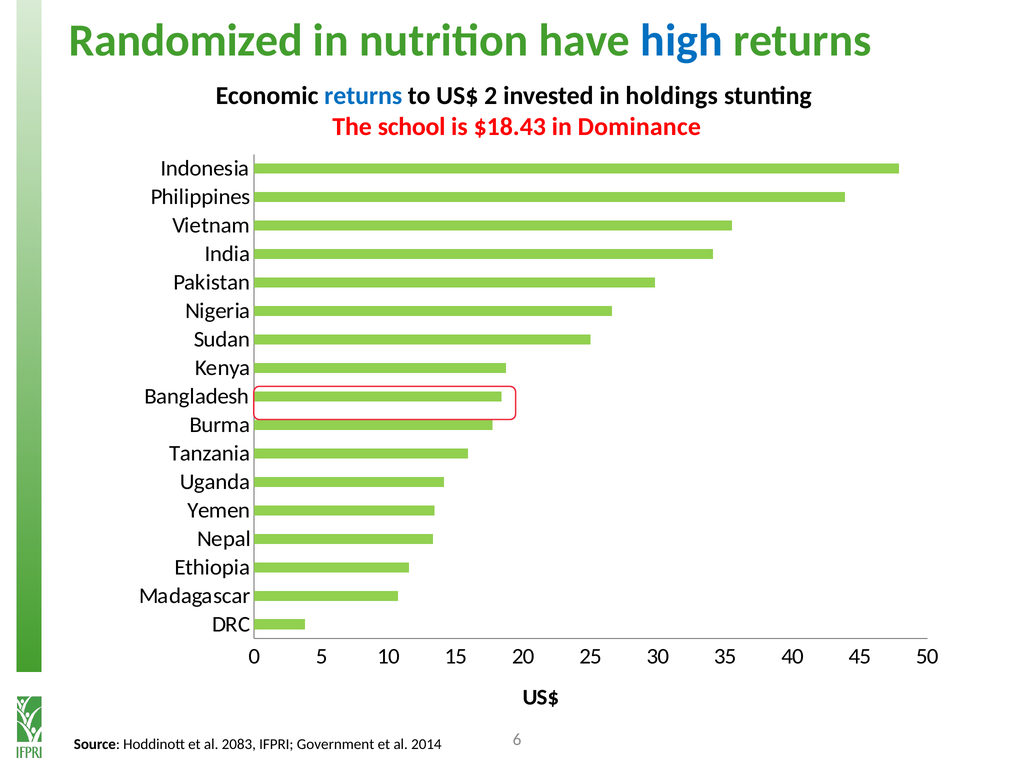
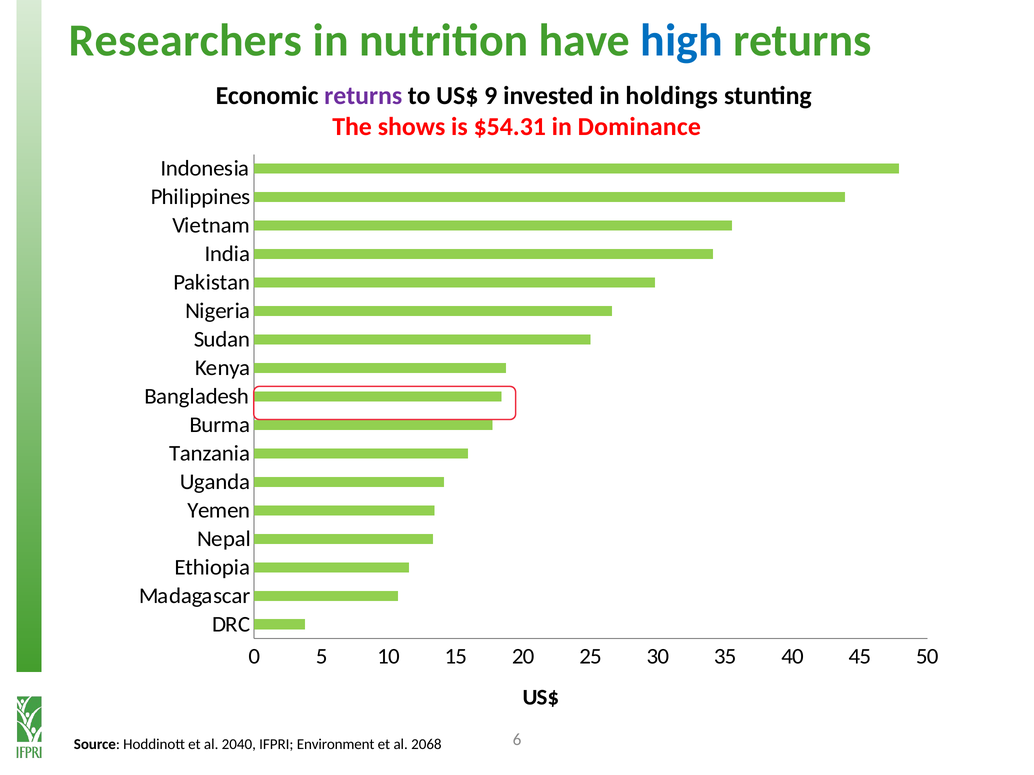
Randomized: Randomized -> Researchers
returns at (363, 96) colour: blue -> purple
2: 2 -> 9
school: school -> shows
$18.43: $18.43 -> $54.31
2083: 2083 -> 2040
Government: Government -> Environment
2014: 2014 -> 2068
